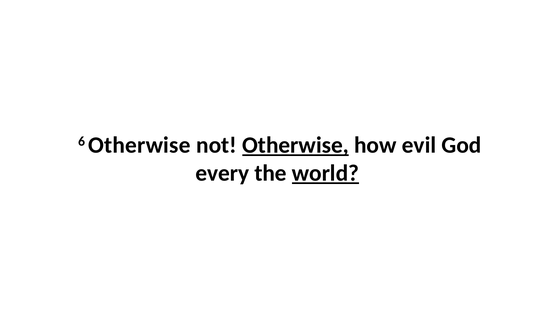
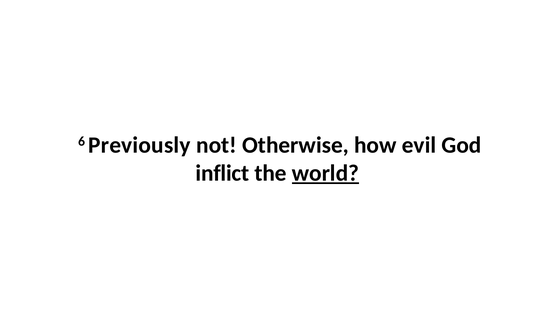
6 Otherwise: Otherwise -> Previously
Otherwise at (295, 145) underline: present -> none
every: every -> inflict
